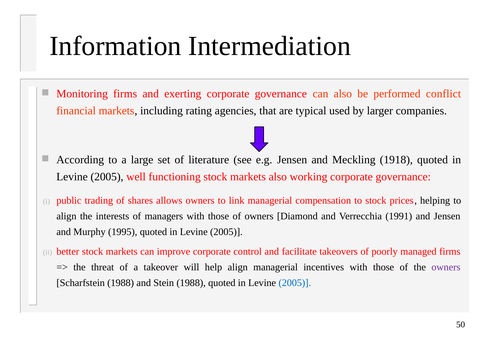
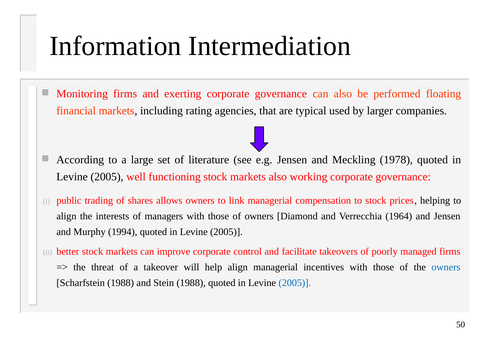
conflict: conflict -> floating
1918: 1918 -> 1978
1991: 1991 -> 1964
1995: 1995 -> 1994
owners at (446, 267) colour: purple -> blue
